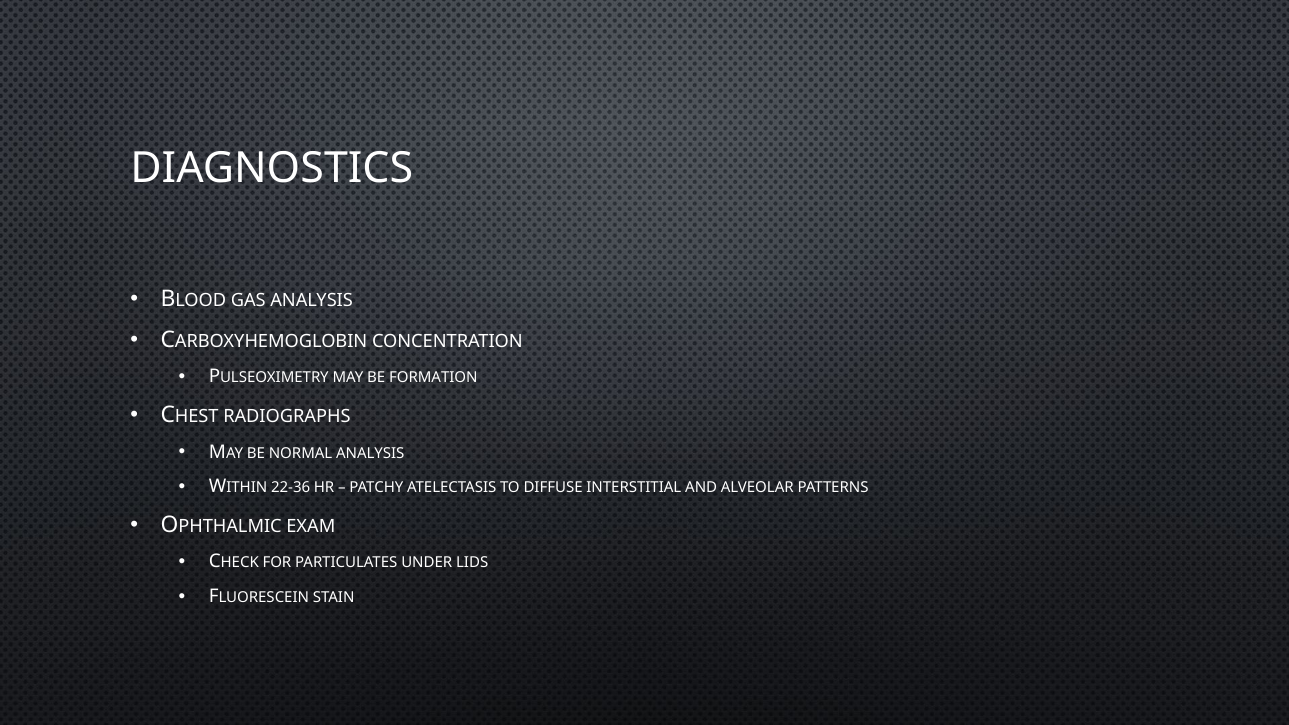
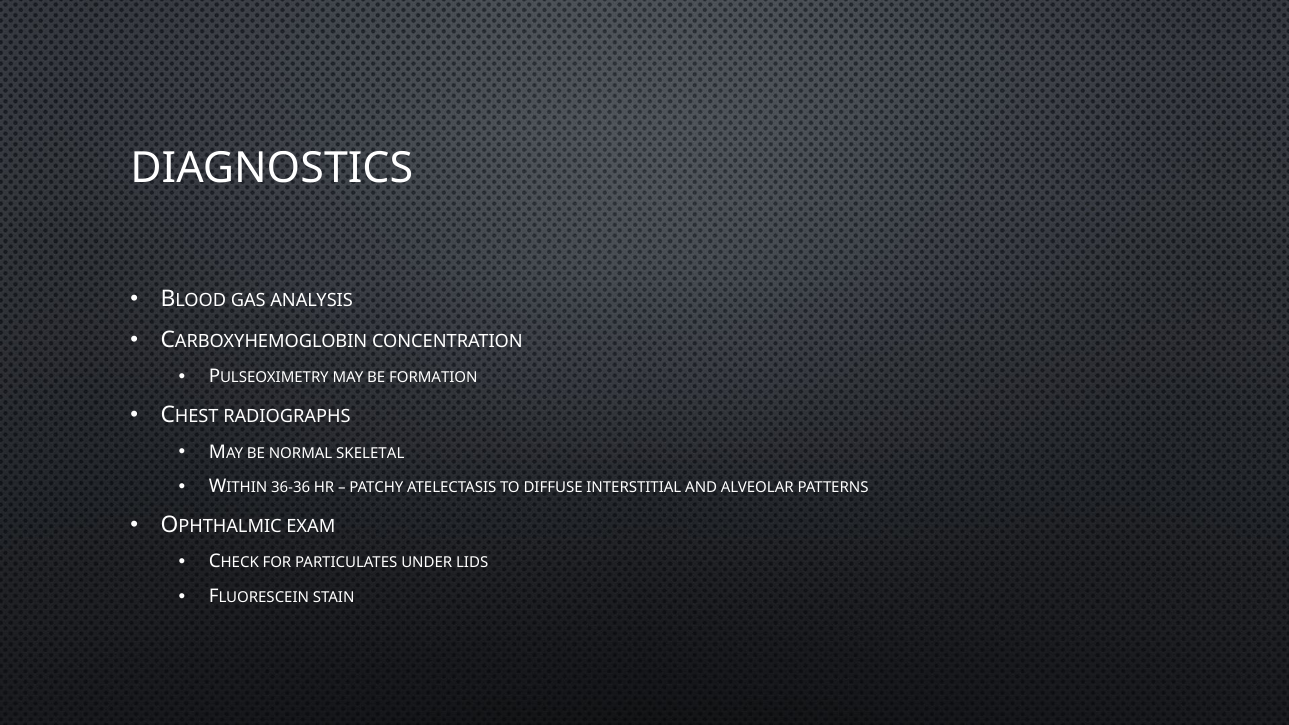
NORMAL ANALYSIS: ANALYSIS -> SKELETAL
22-36: 22-36 -> 36-36
